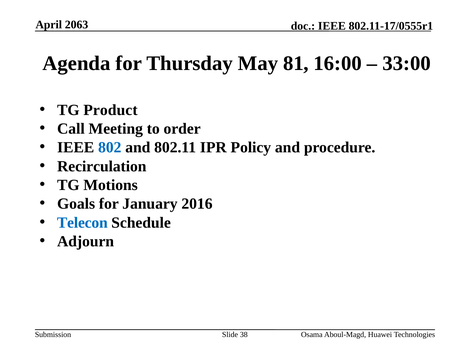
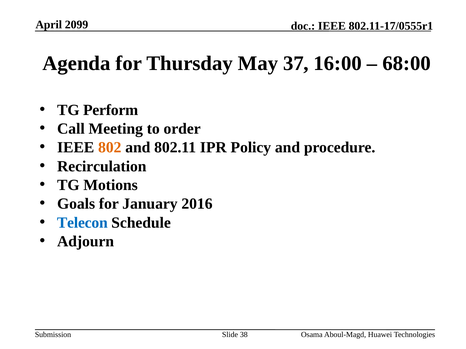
2063: 2063 -> 2099
81: 81 -> 37
33:00: 33:00 -> 68:00
Product: Product -> Perform
802 colour: blue -> orange
